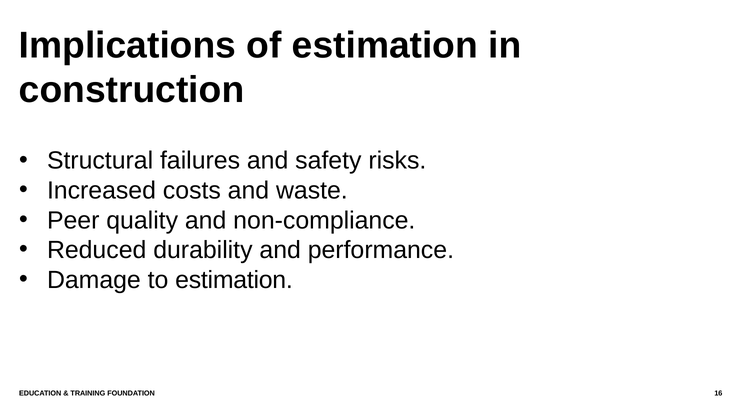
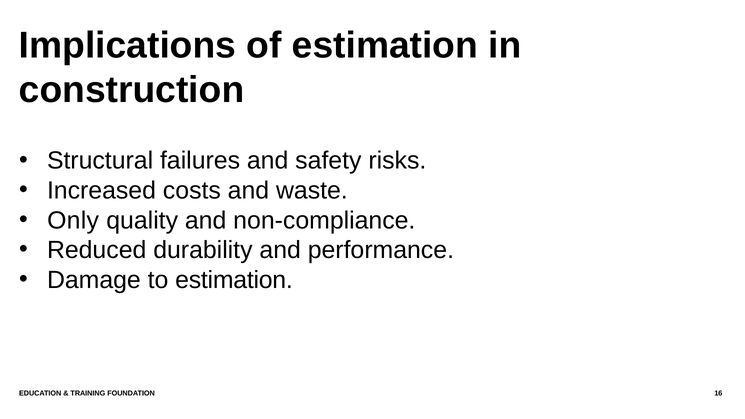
Peer: Peer -> Only
